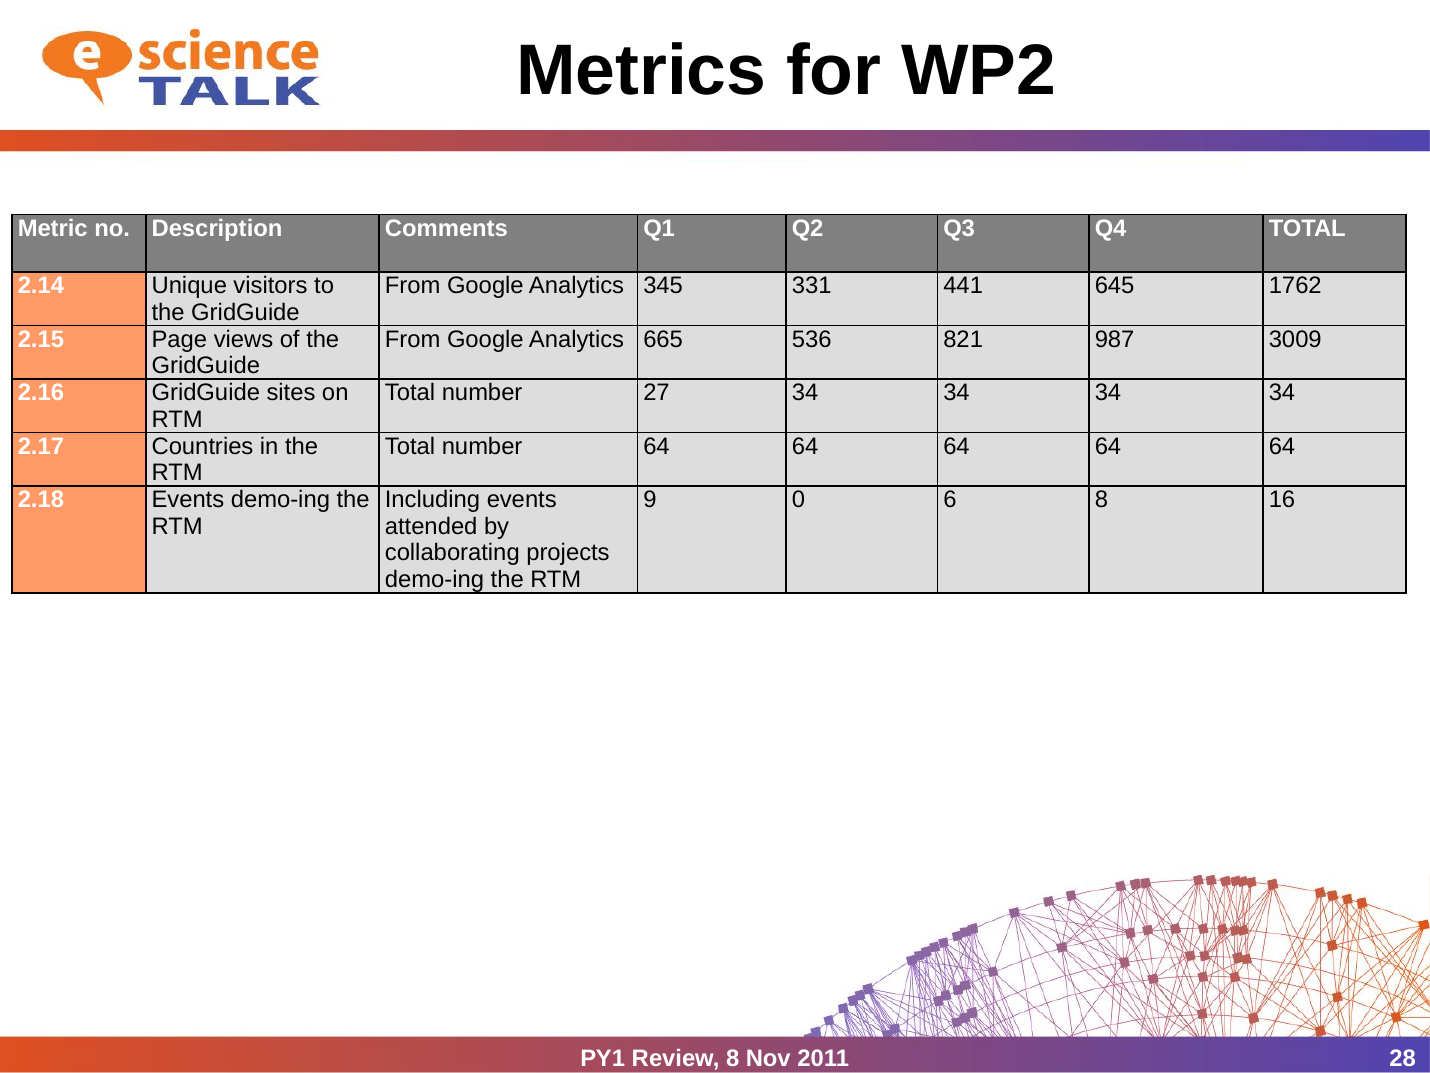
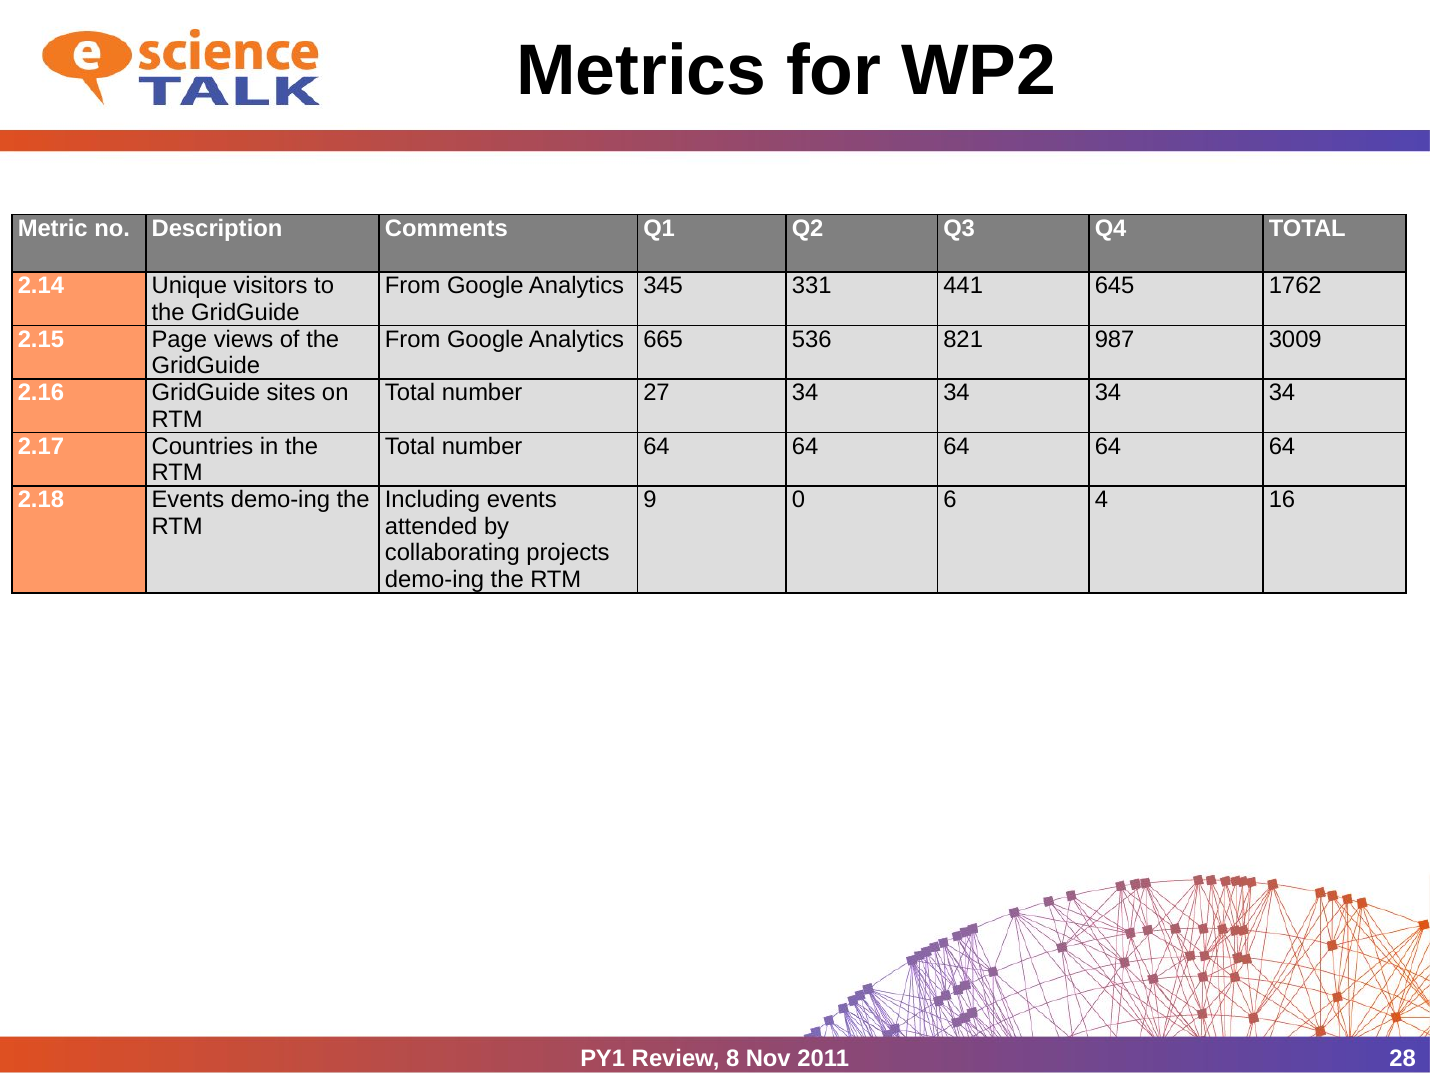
6 8: 8 -> 4
